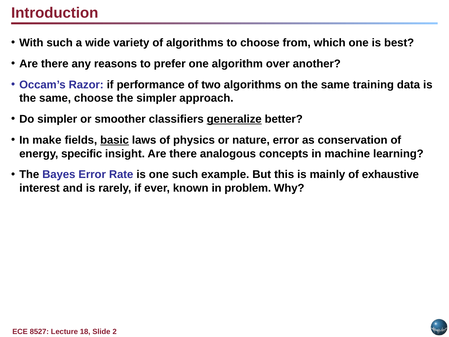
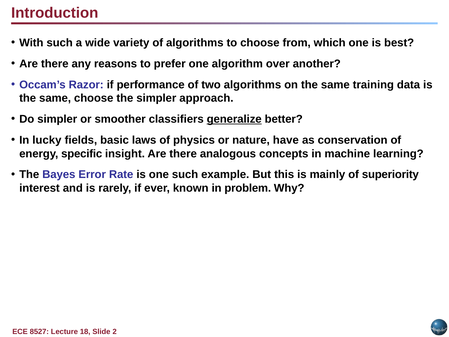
make: make -> lucky
basic underline: present -> none
nature error: error -> have
exhaustive: exhaustive -> superiority
